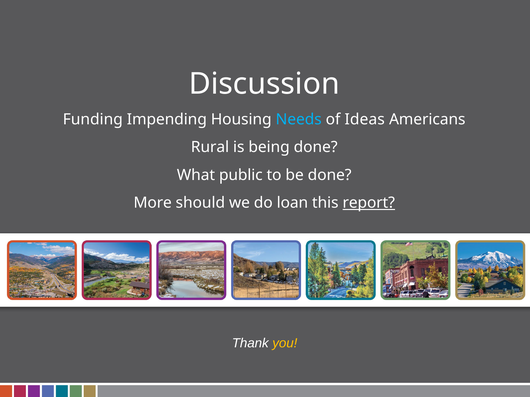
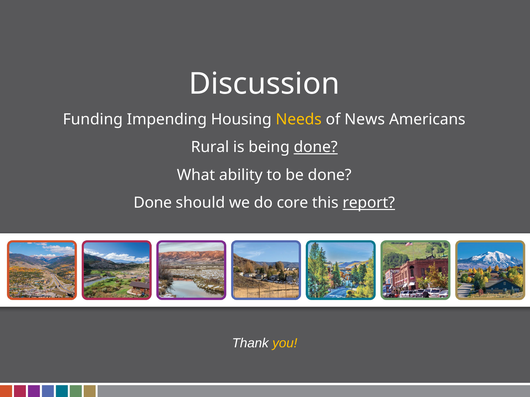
Needs colour: light blue -> yellow
Ideas: Ideas -> News
done at (316, 147) underline: none -> present
public: public -> ability
More at (153, 203): More -> Done
loan: loan -> core
